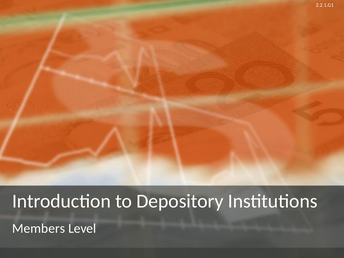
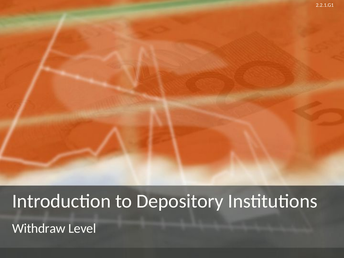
Members: Members -> Withdraw
